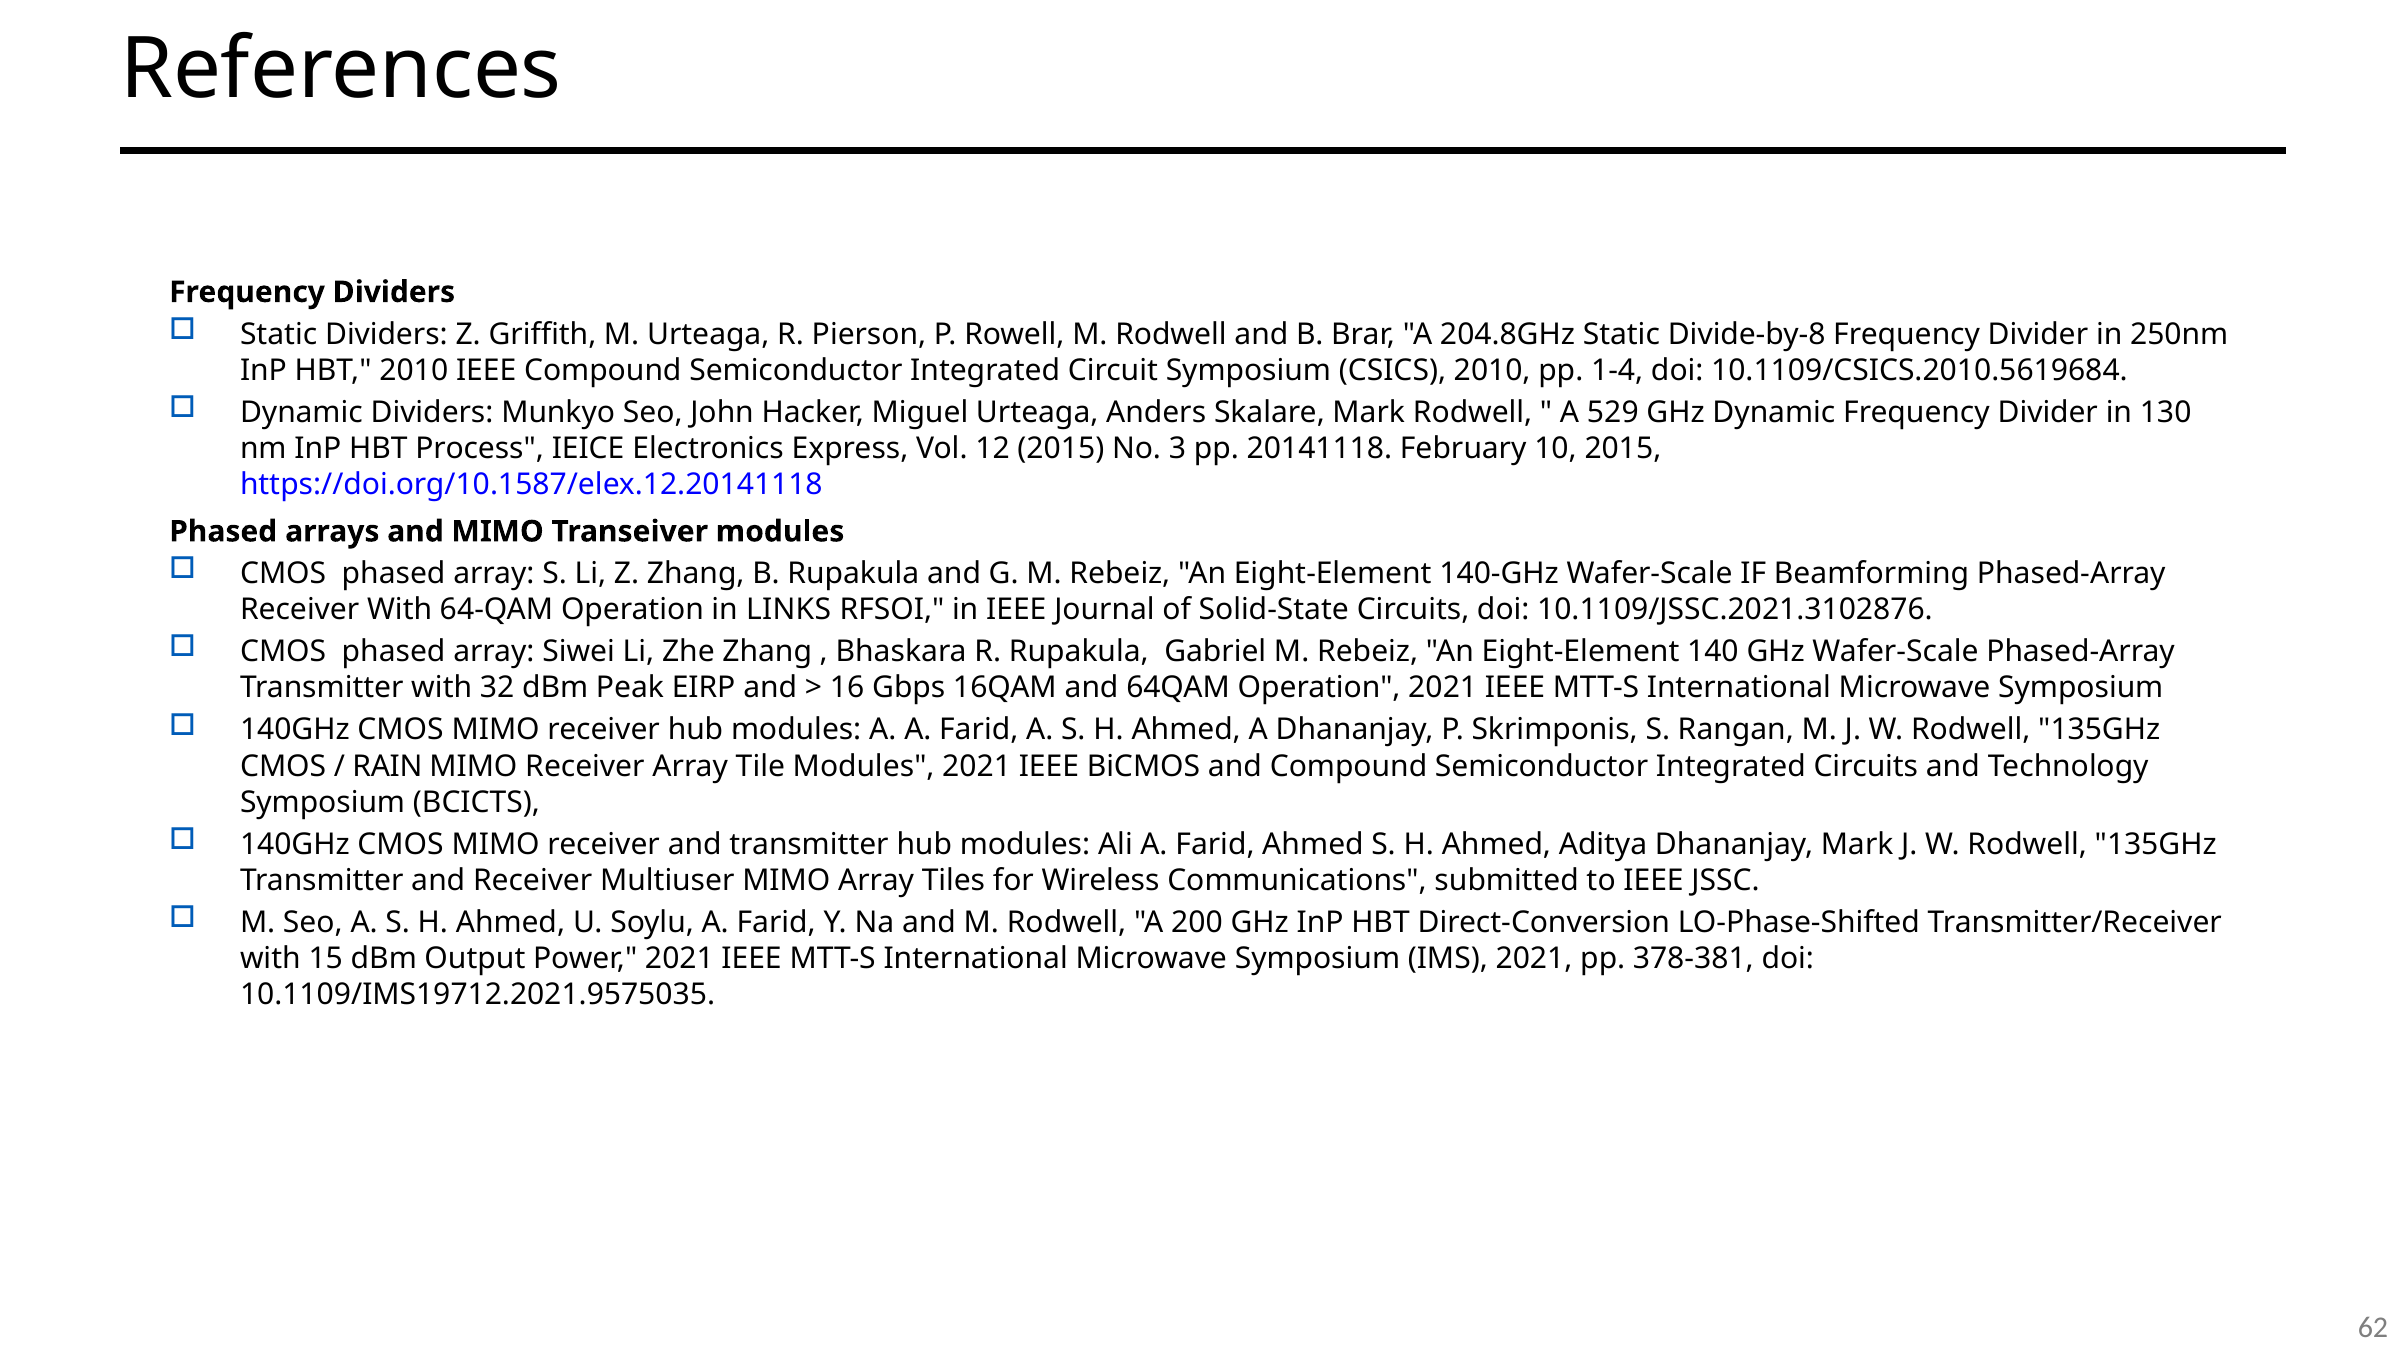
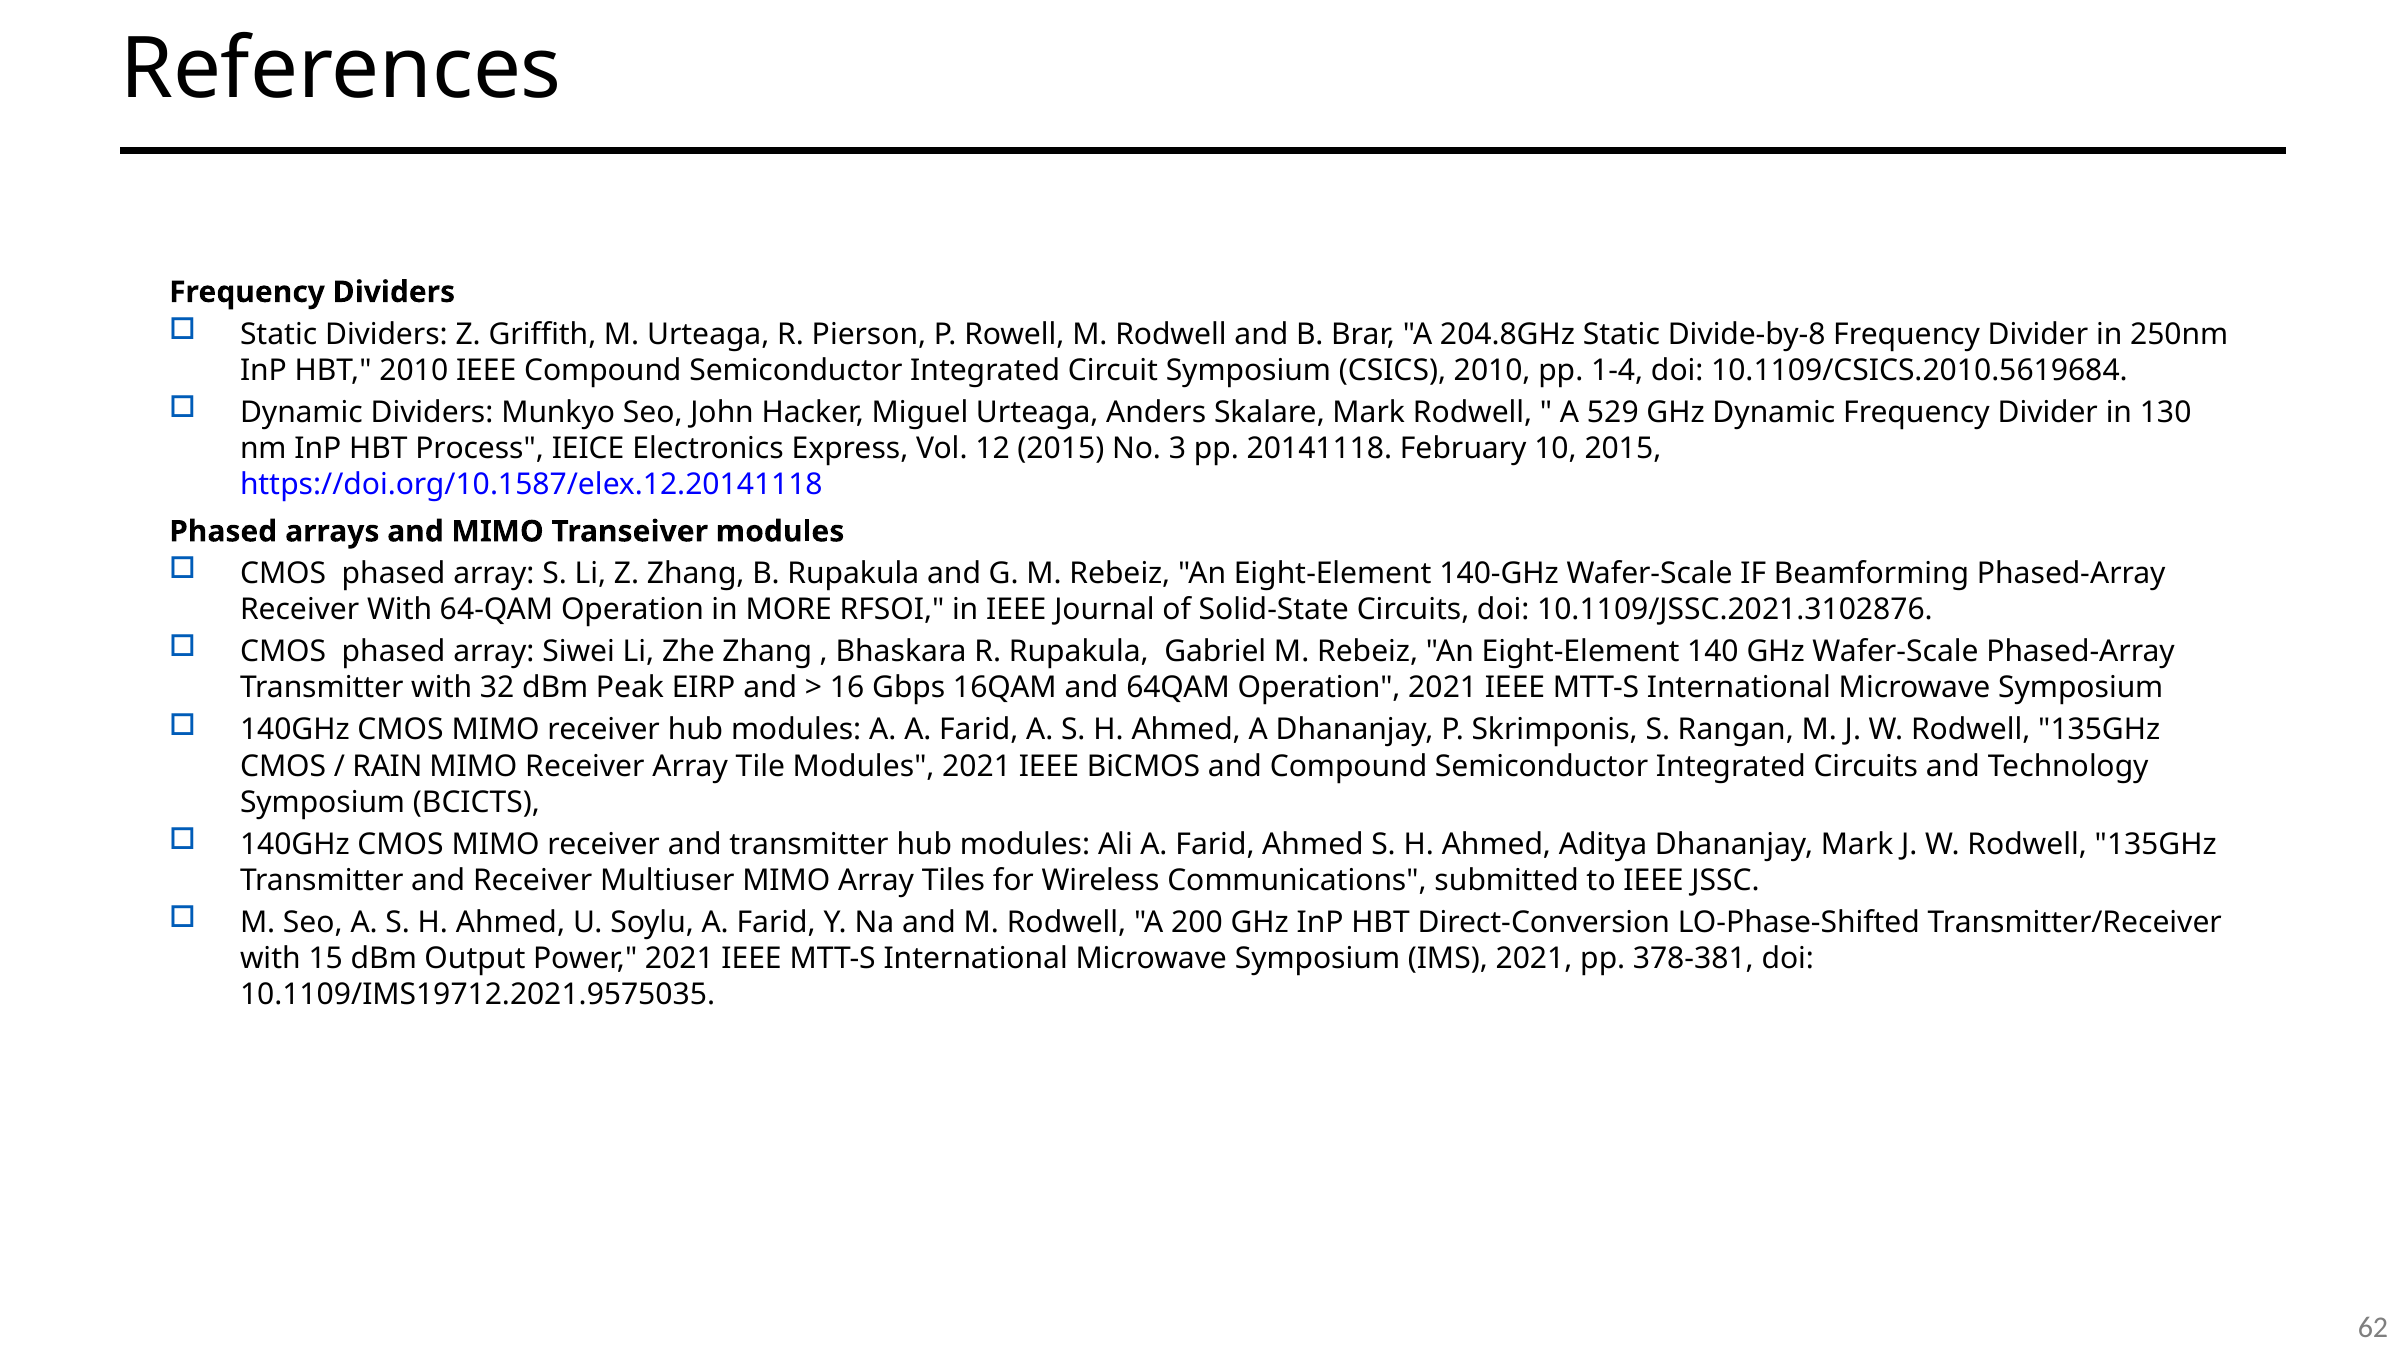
LINKS: LINKS -> MORE
